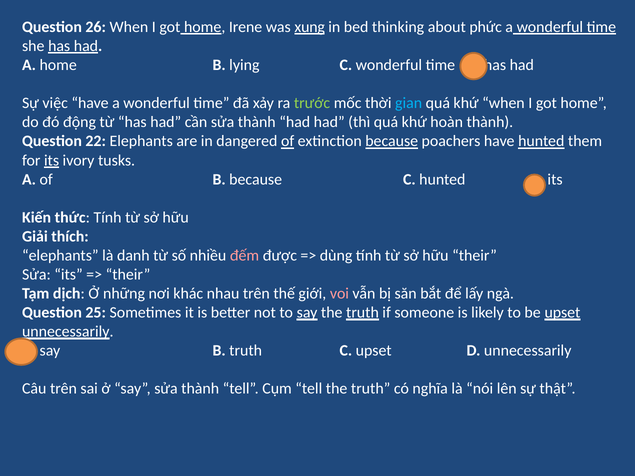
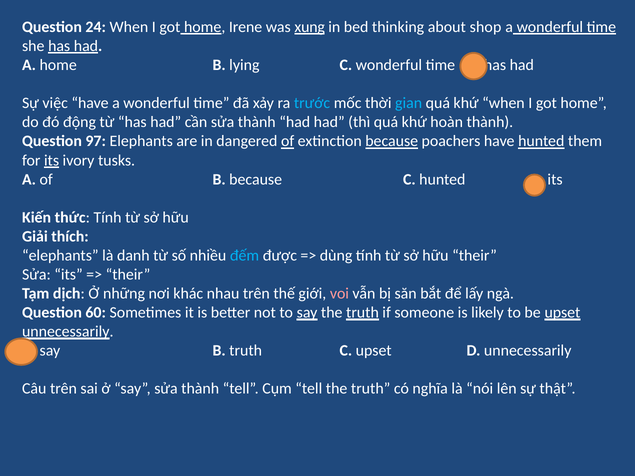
26: 26 -> 24
phức: phức -> shop
trước colour: light green -> light blue
22: 22 -> 97
đếm colour: pink -> light blue
25: 25 -> 60
